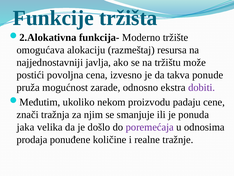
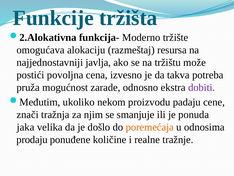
ponude: ponude -> potreba
poremećaja colour: purple -> orange
prodaja: prodaja -> prodaju
